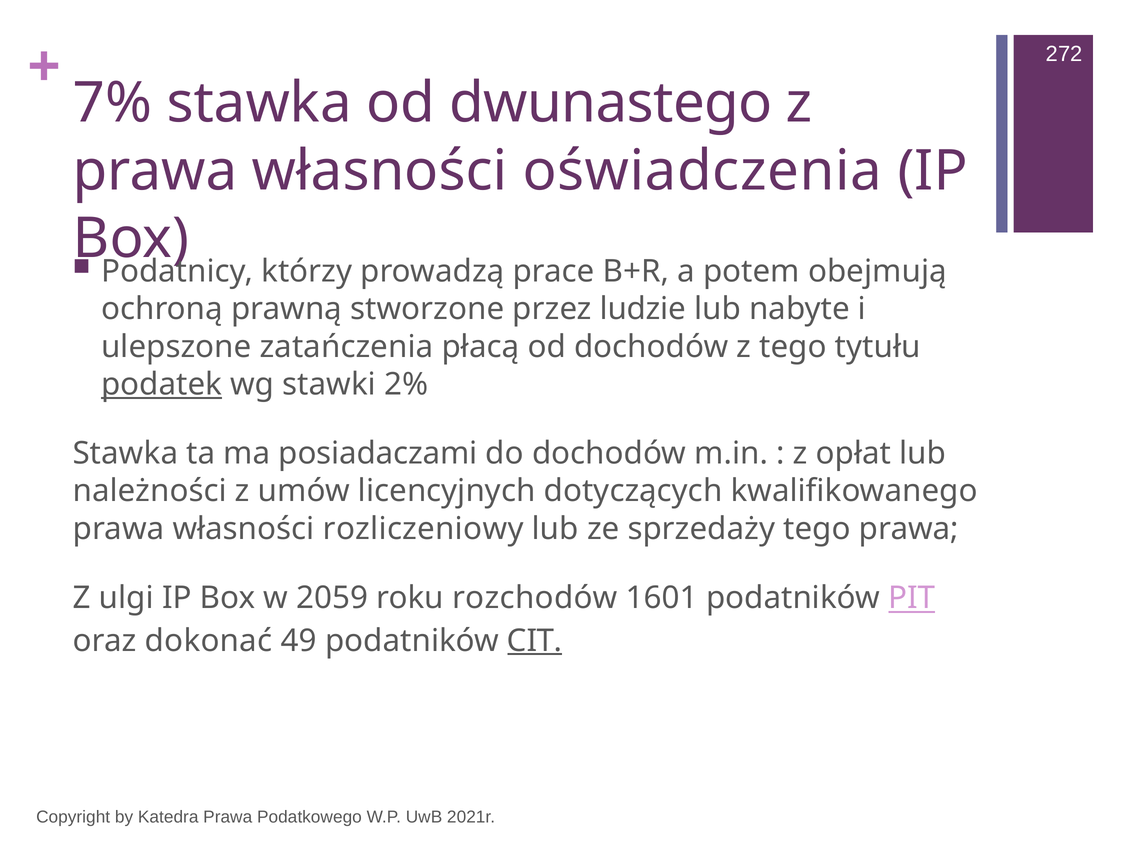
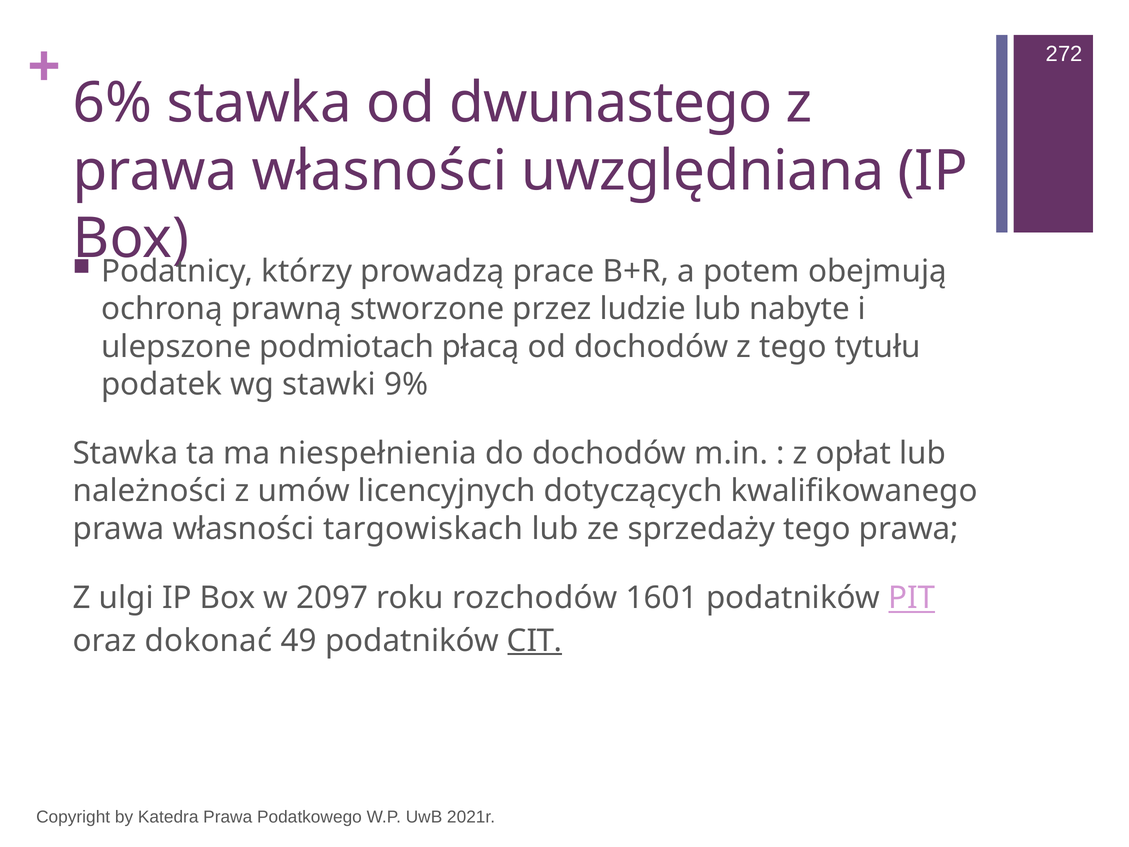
7%: 7% -> 6%
oświadczenia: oświadczenia -> uwzględniana
zatańczenia: zatańczenia -> podmiotach
podatek underline: present -> none
2%: 2% -> 9%
posiadaczami: posiadaczami -> niespełnienia
rozliczeniowy: rozliczeniowy -> targowiskach
2059: 2059 -> 2097
